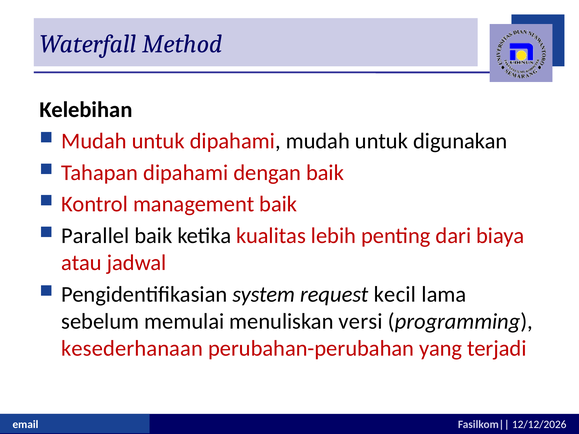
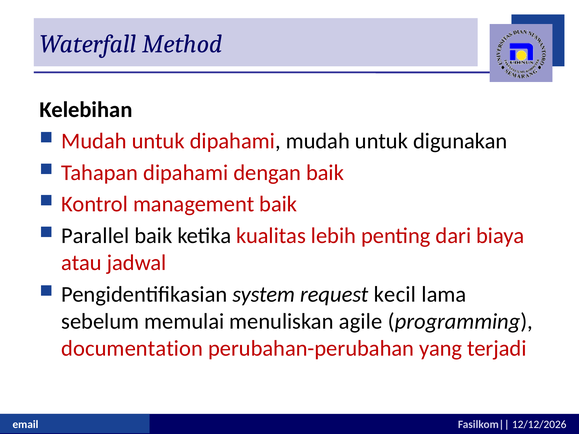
versi: versi -> agile
kesederhanaan: kesederhanaan -> documentation
